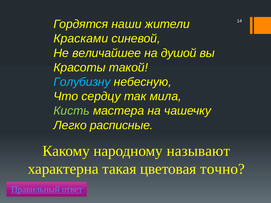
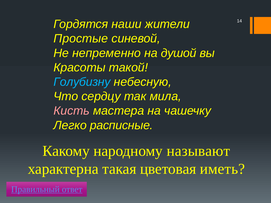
Красками: Красками -> Простые
величайшее: величайшее -> непременно
Кисть colour: light green -> pink
точно: точно -> иметь
